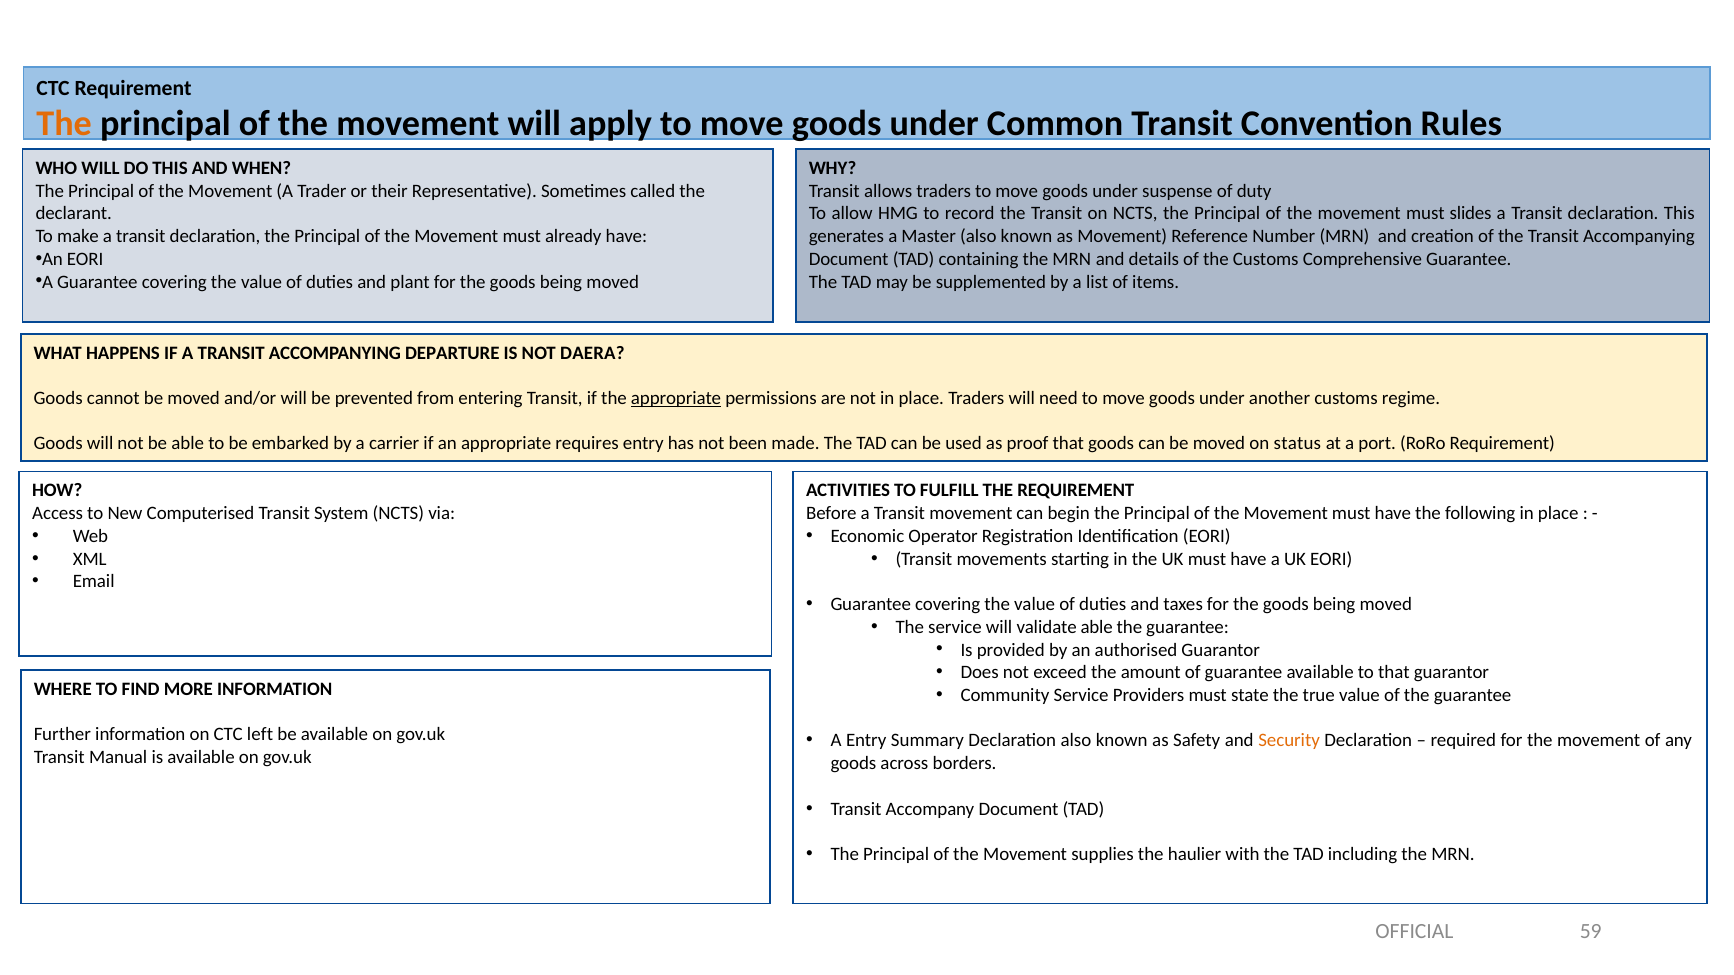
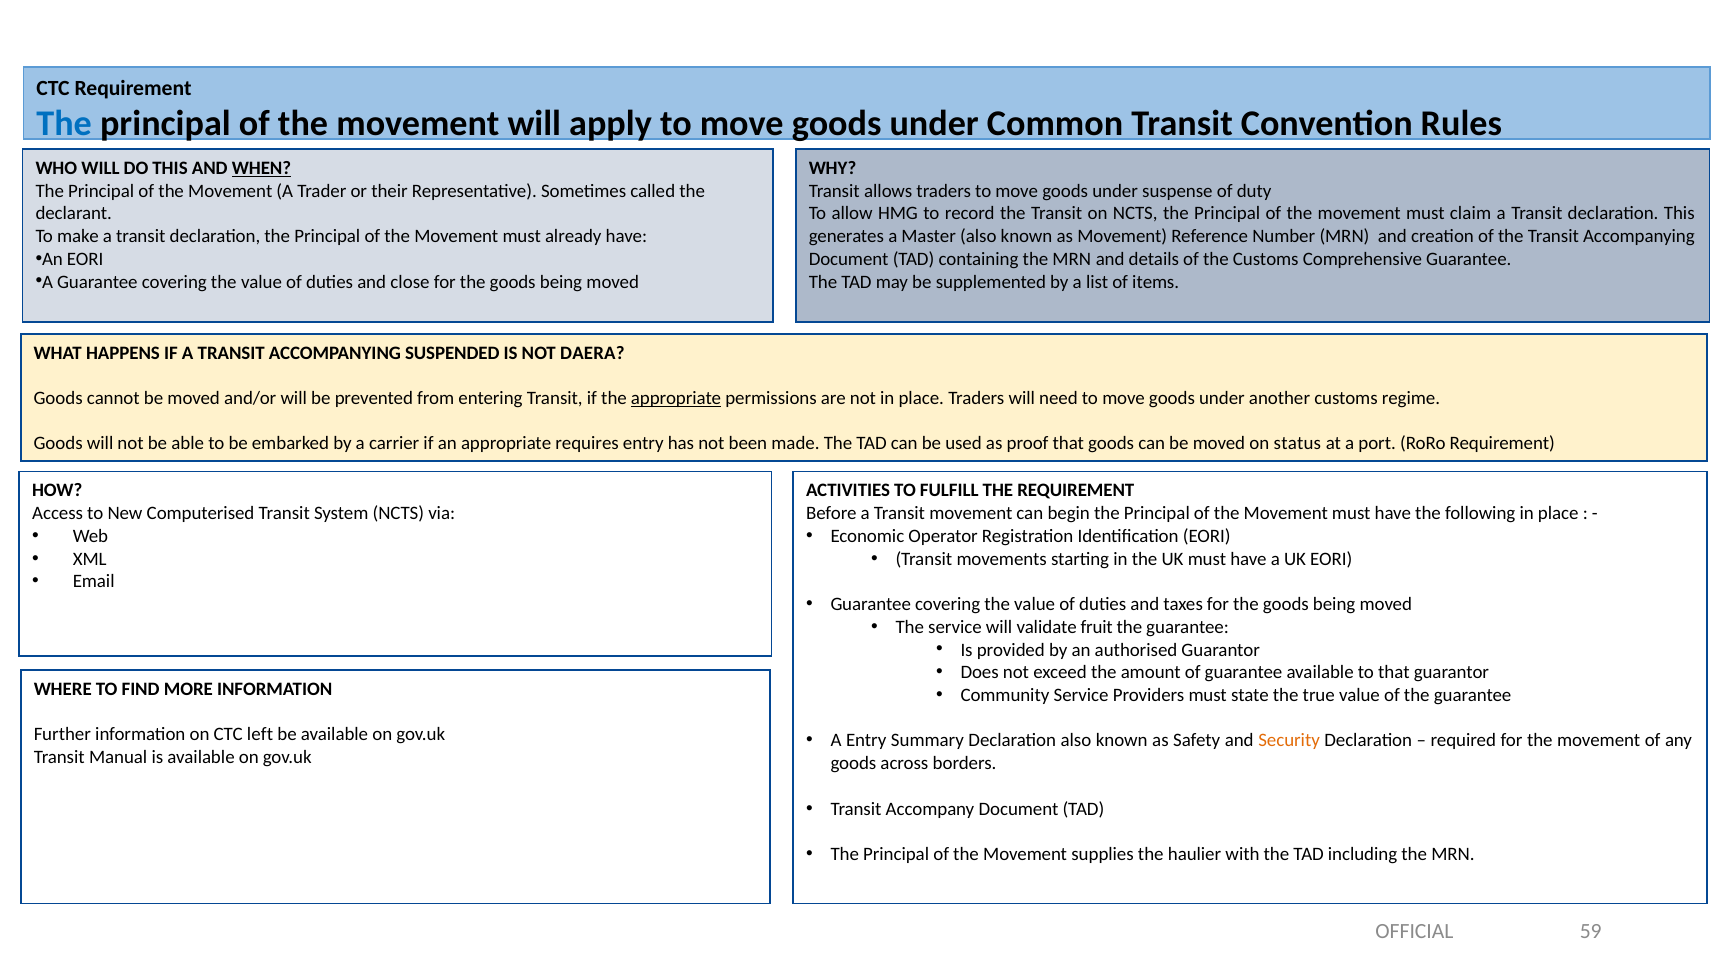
The at (64, 124) colour: orange -> blue
WHEN underline: none -> present
slides: slides -> claim
plant: plant -> close
DEPARTURE: DEPARTURE -> SUSPENDED
validate able: able -> fruit
